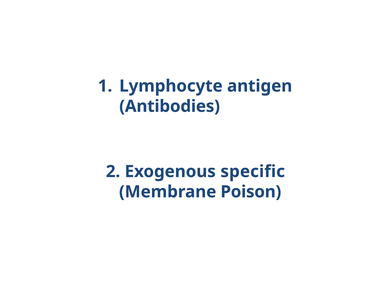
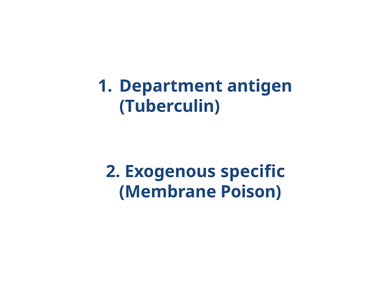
Lymphocyte: Lymphocyte -> Department
Antibodies: Antibodies -> Tuberculin
